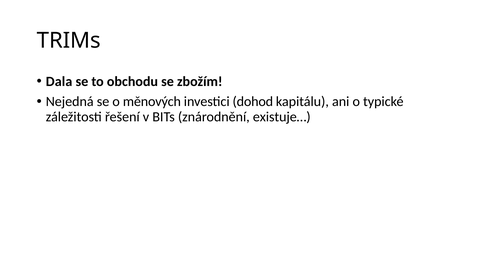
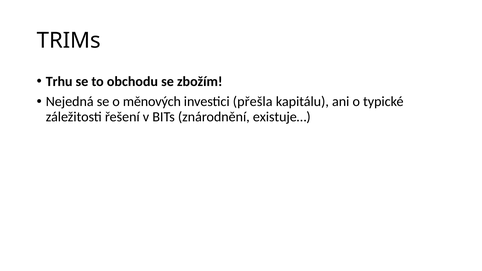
Dala: Dala -> Trhu
dohod: dohod -> přešla
